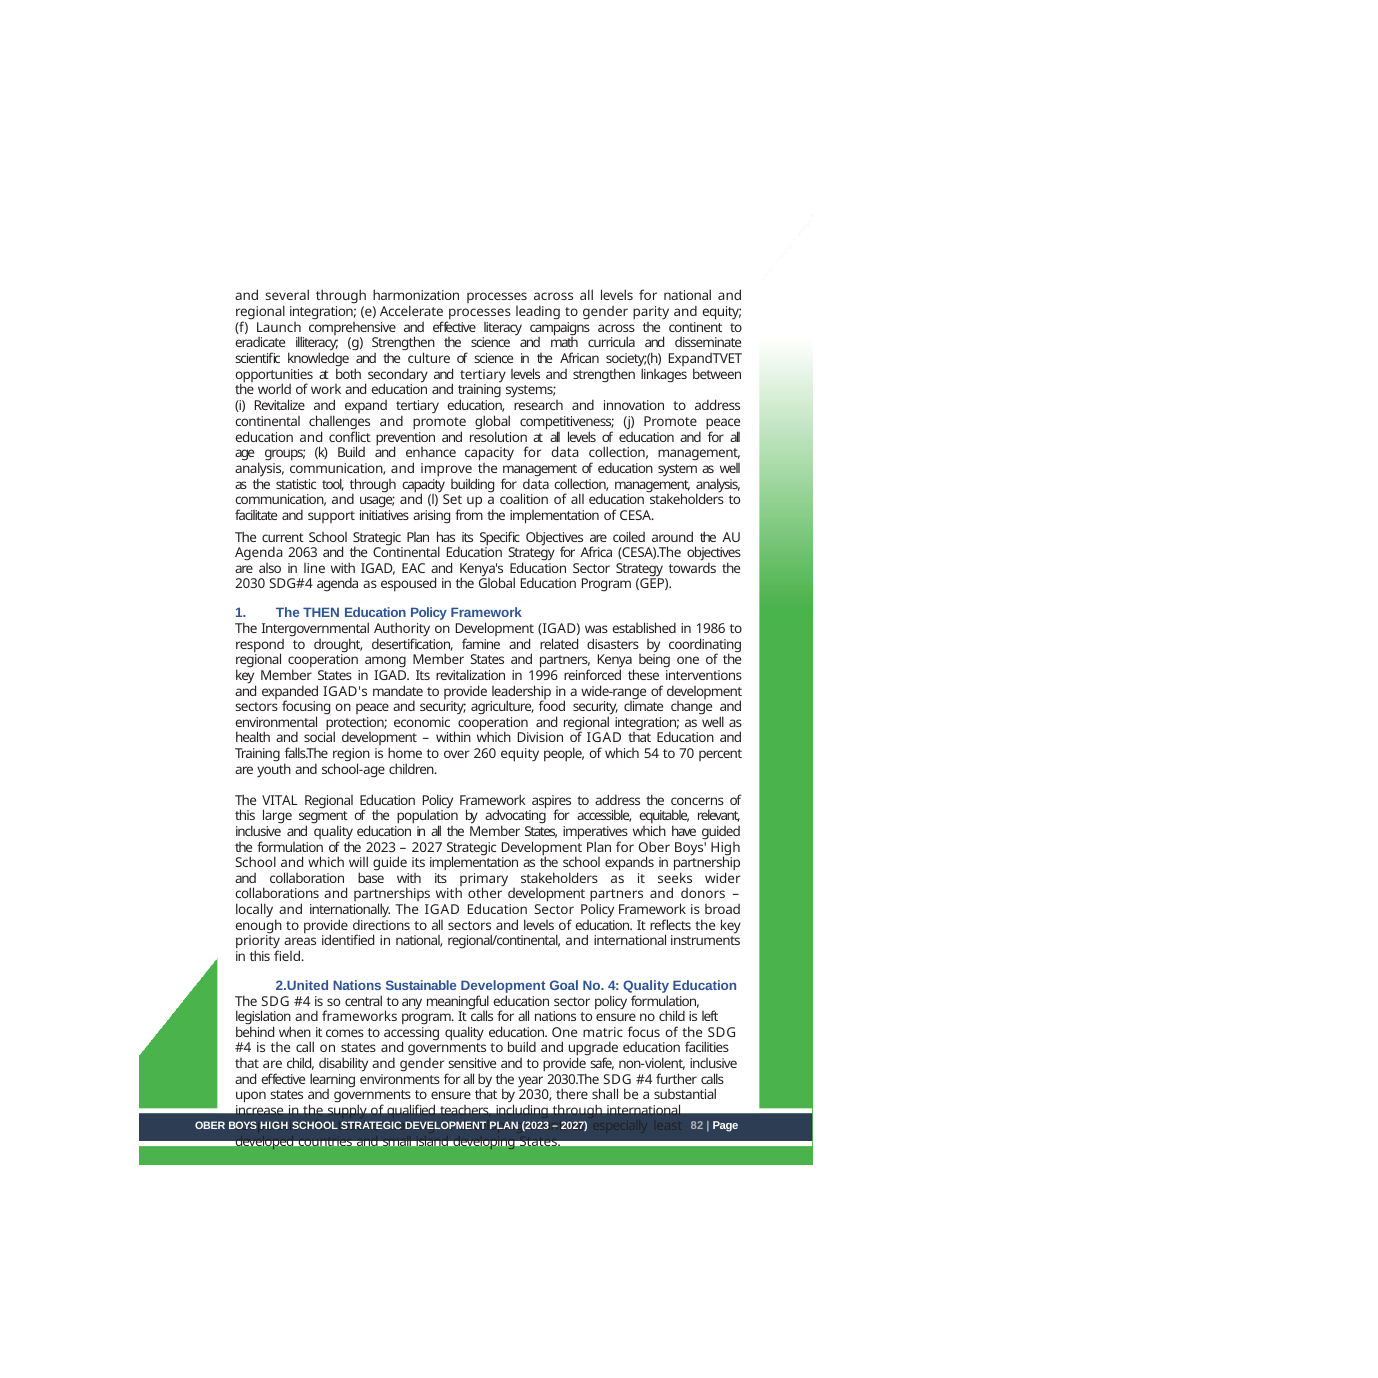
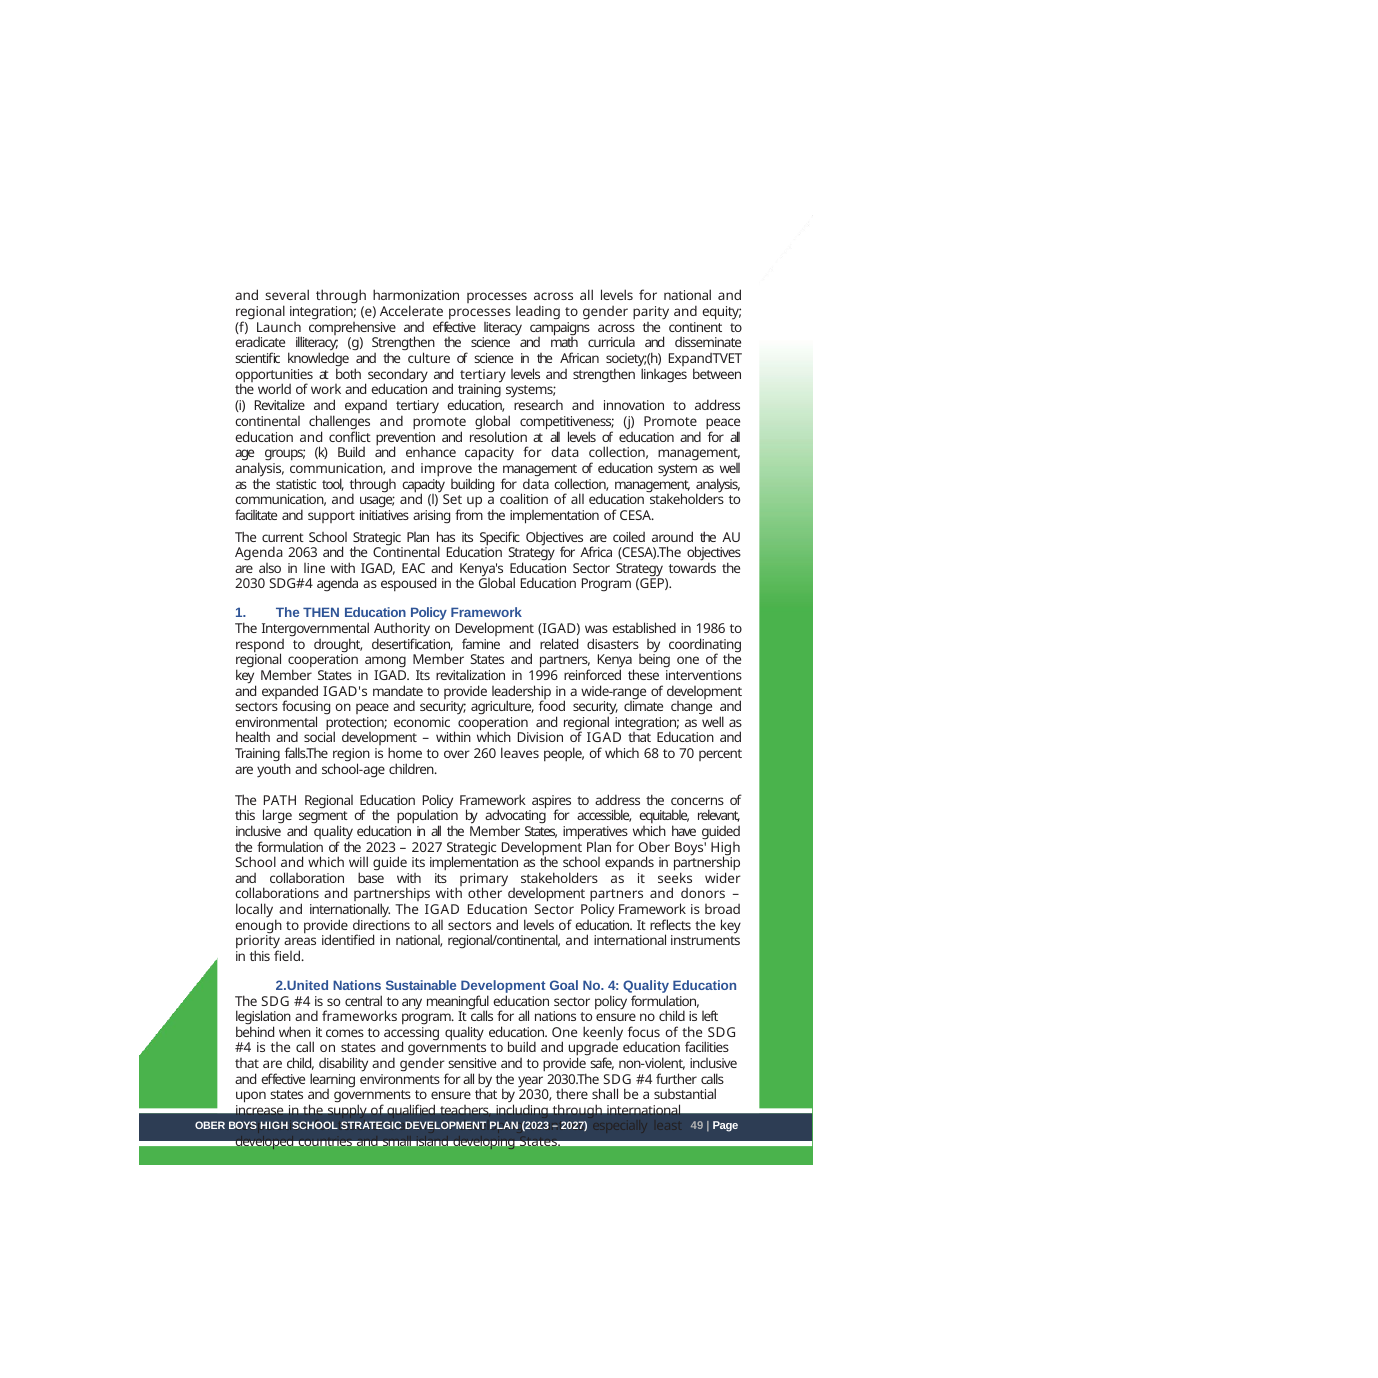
260 equity: equity -> leaves
54: 54 -> 68
VITAL: VITAL -> PATH
matric: matric -> keenly
82: 82 -> 49
